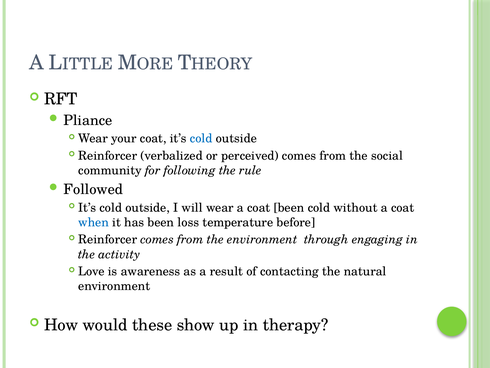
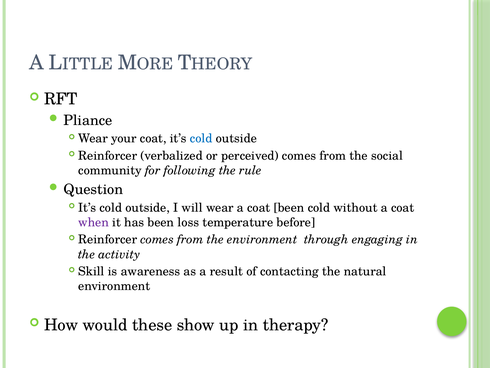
Followed: Followed -> Question
when colour: blue -> purple
Love: Love -> Skill
